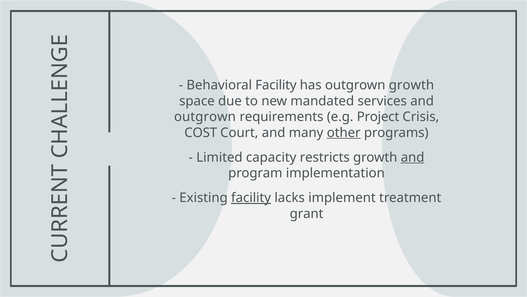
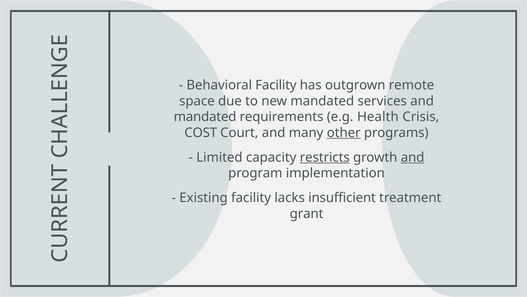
outgrown growth: growth -> remote
outgrown at (205, 117): outgrown -> mandated
Project: Project -> Health
restricts underline: none -> present
facility at (251, 197) underline: present -> none
implement: implement -> insufficient
